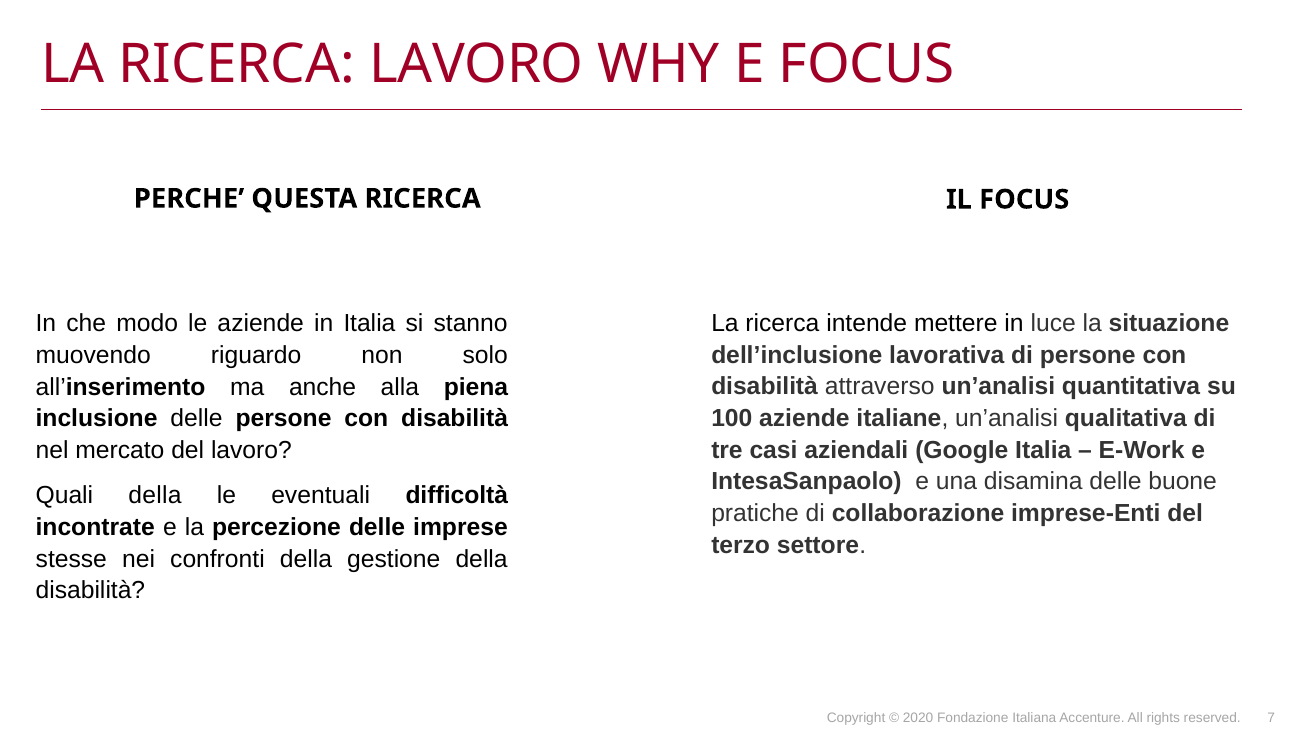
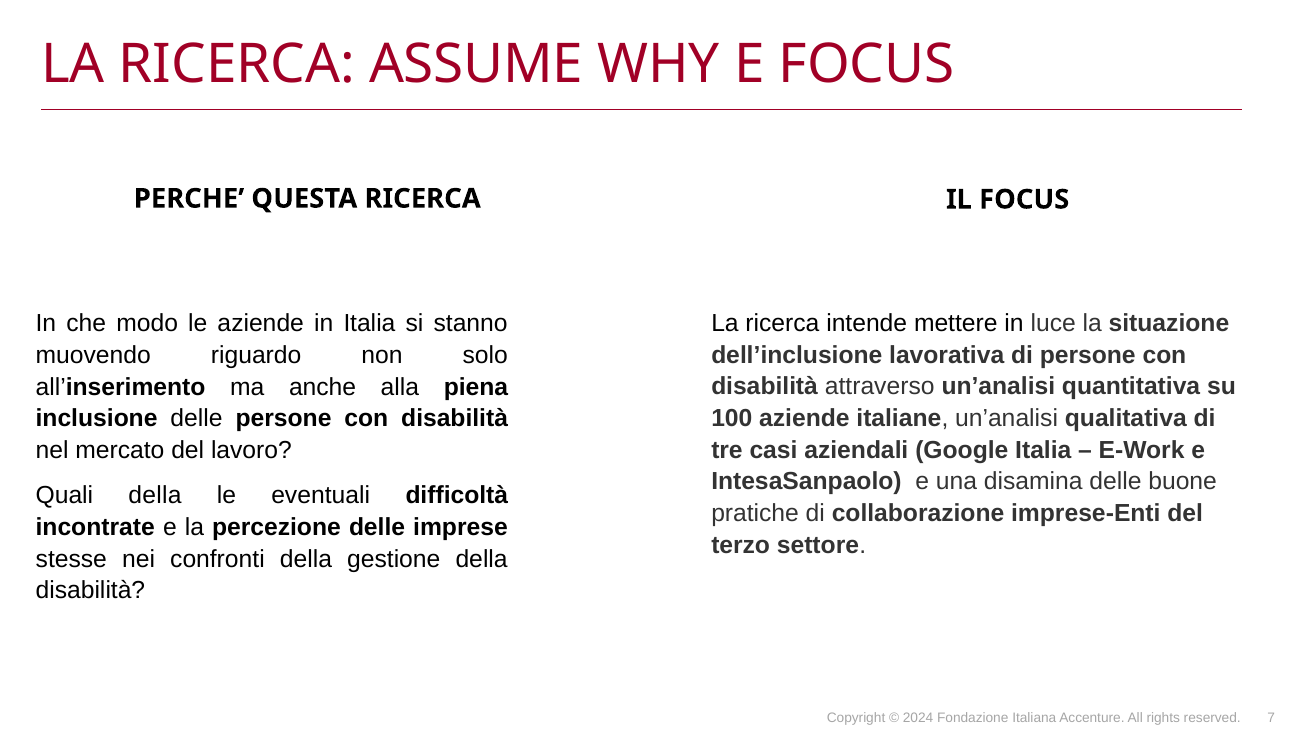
RICERCA LAVORO: LAVORO -> ASSUME
2020: 2020 -> 2024
